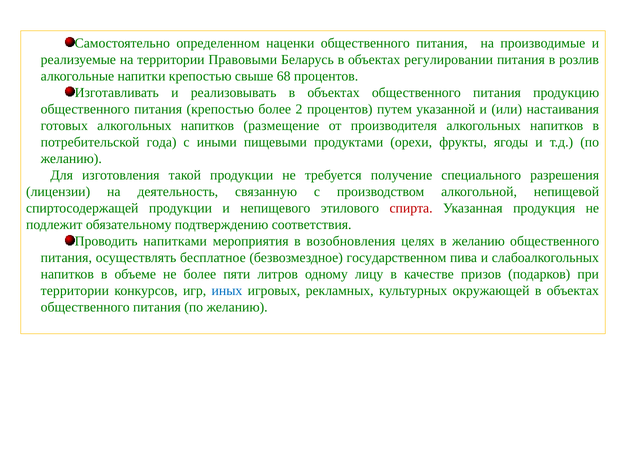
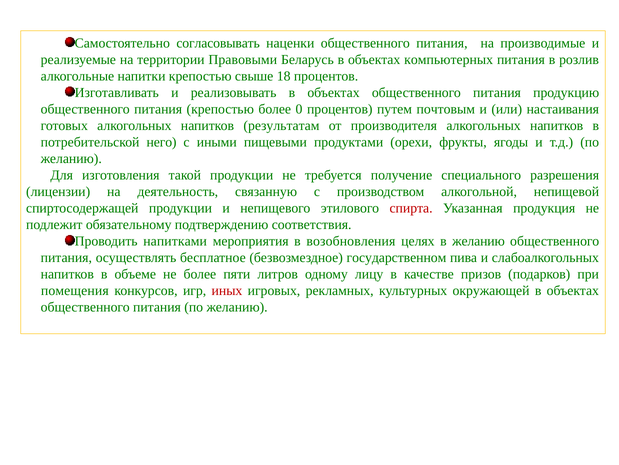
определенном: определенном -> согласовывать
регулировании: регулировании -> компьютерных
68: 68 -> 18
2: 2 -> 0
указанной: указанной -> почтовым
размещение: размещение -> результатам
года: года -> него
территории at (75, 290): территории -> помещения
иных colour: blue -> red
